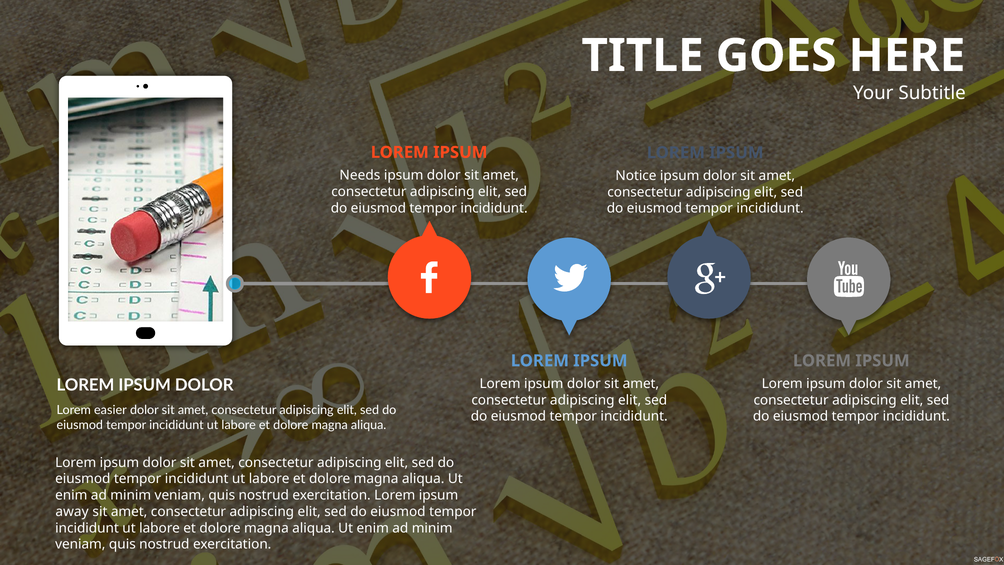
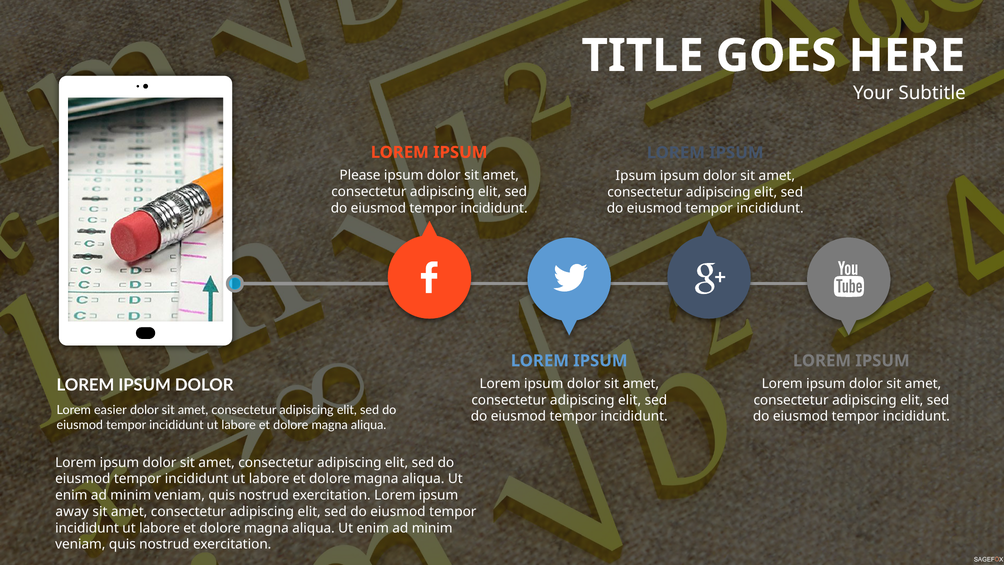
Needs: Needs -> Please
Notice at (636, 176): Notice -> Ipsum
